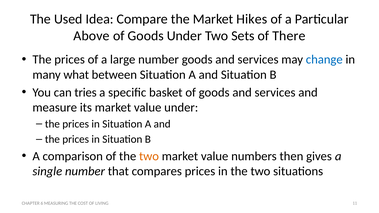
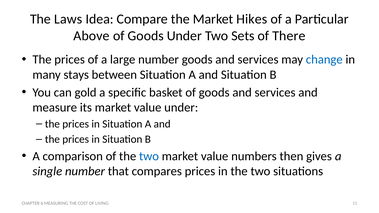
Used: Used -> Laws
what: what -> stays
tries: tries -> gold
two at (149, 156) colour: orange -> blue
